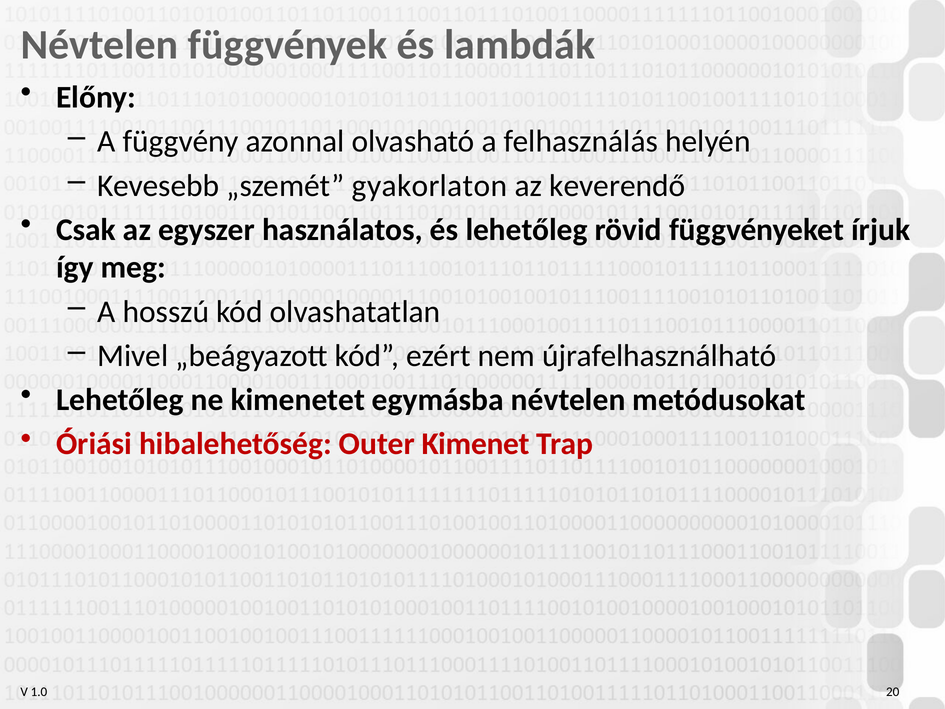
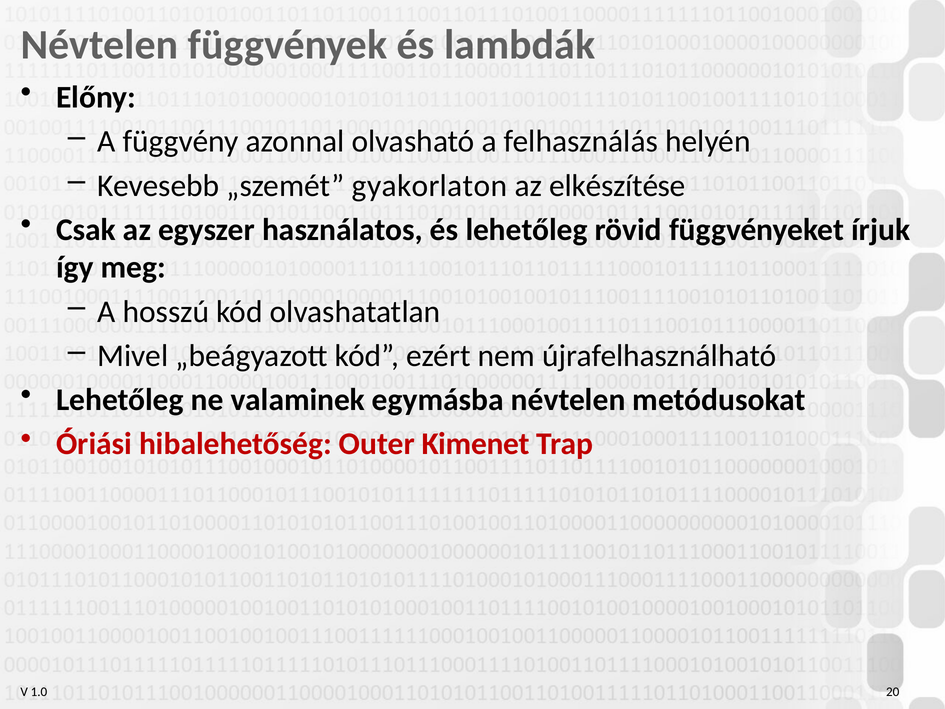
keverendő: keverendő -> elkészítése
kimenetet: kimenetet -> valaminek
